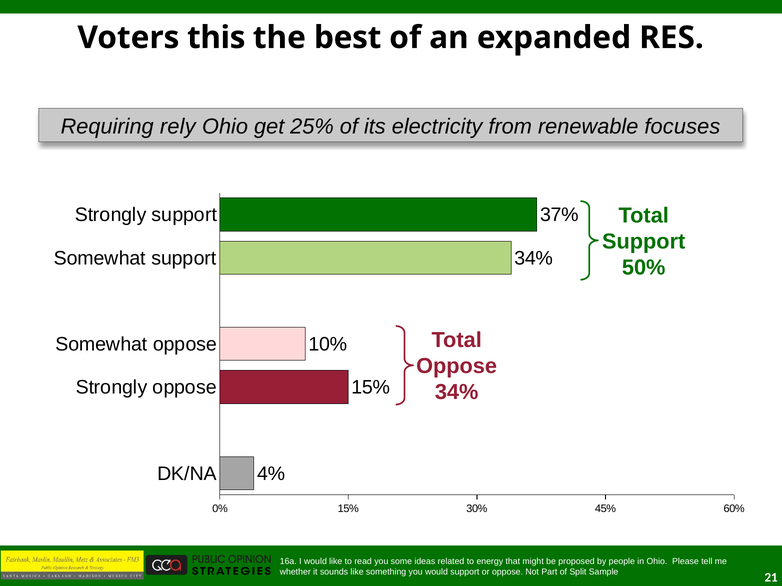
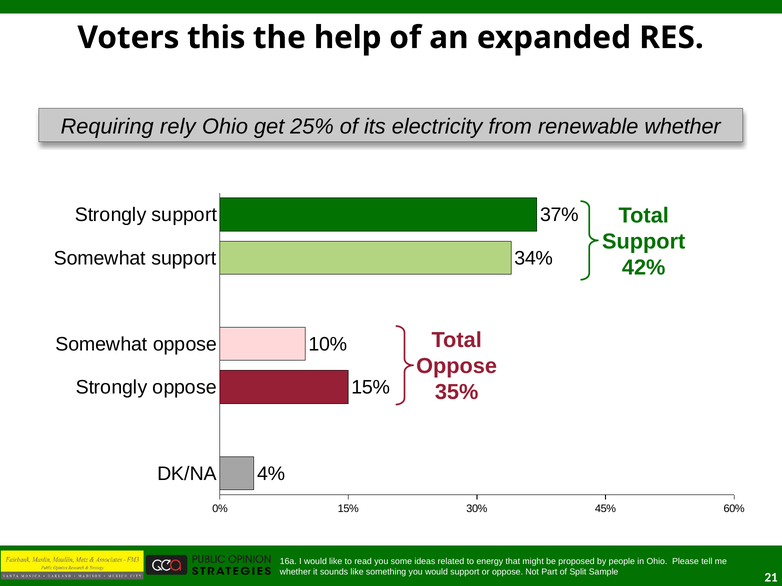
best: best -> help
renewable focuses: focuses -> whether
50%: 50% -> 42%
34% at (457, 393): 34% -> 35%
